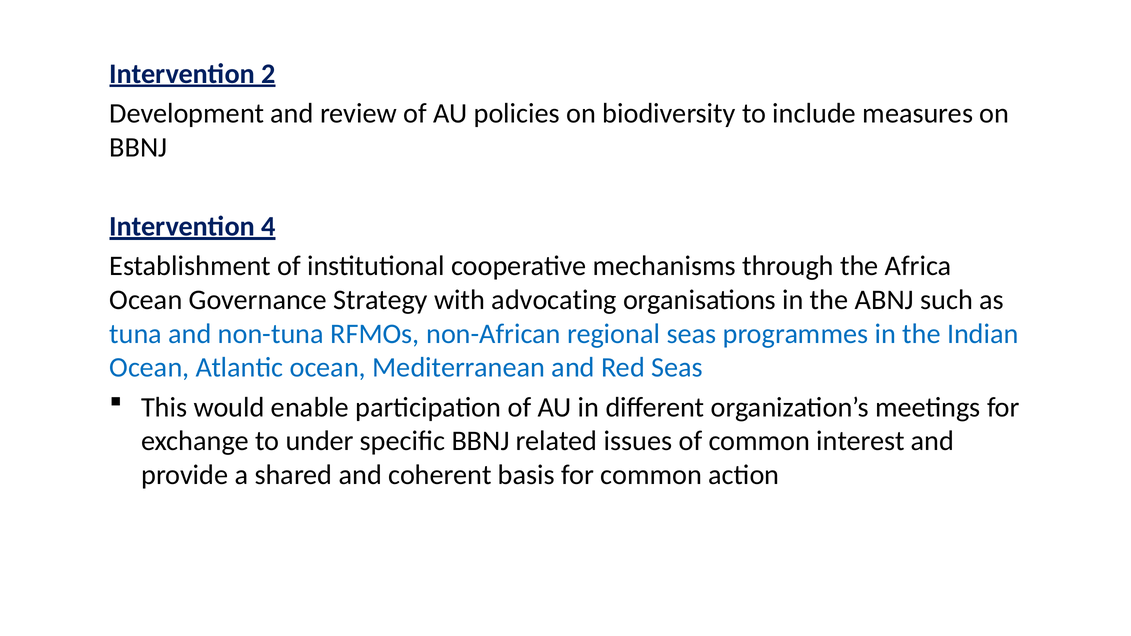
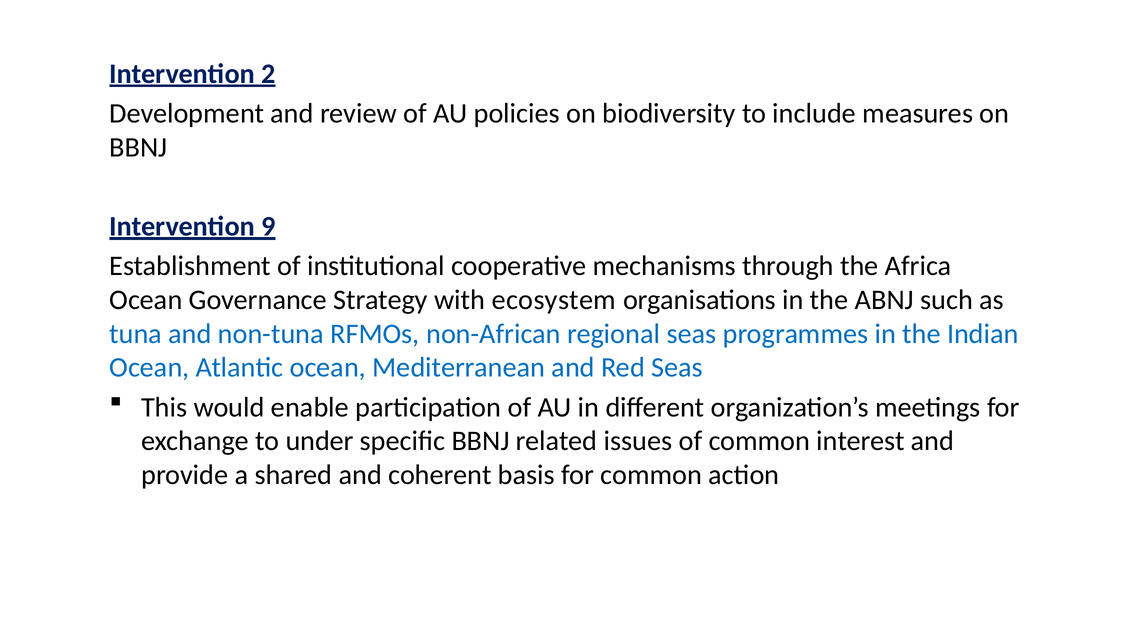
4: 4 -> 9
advocating: advocating -> ecosystem
